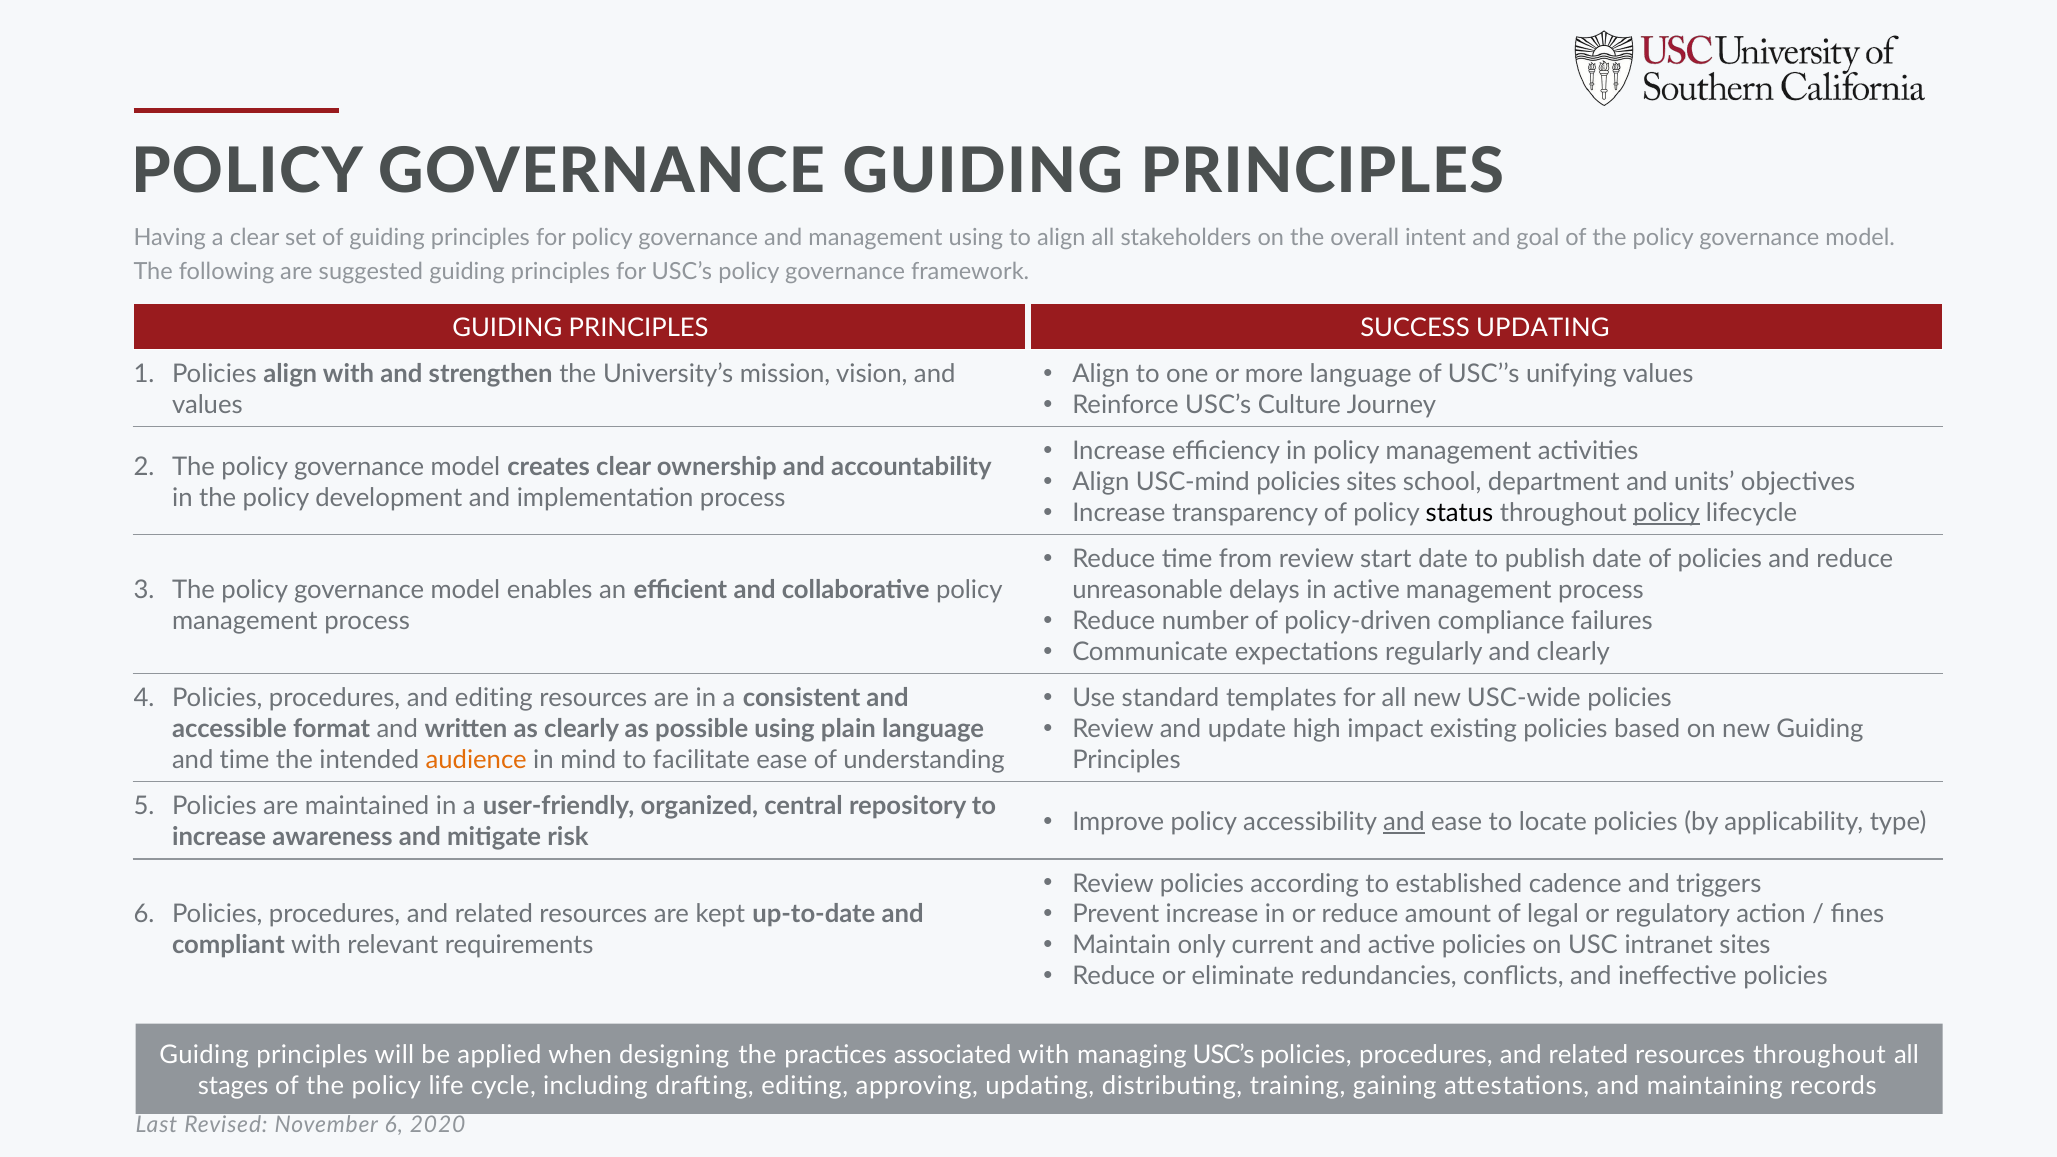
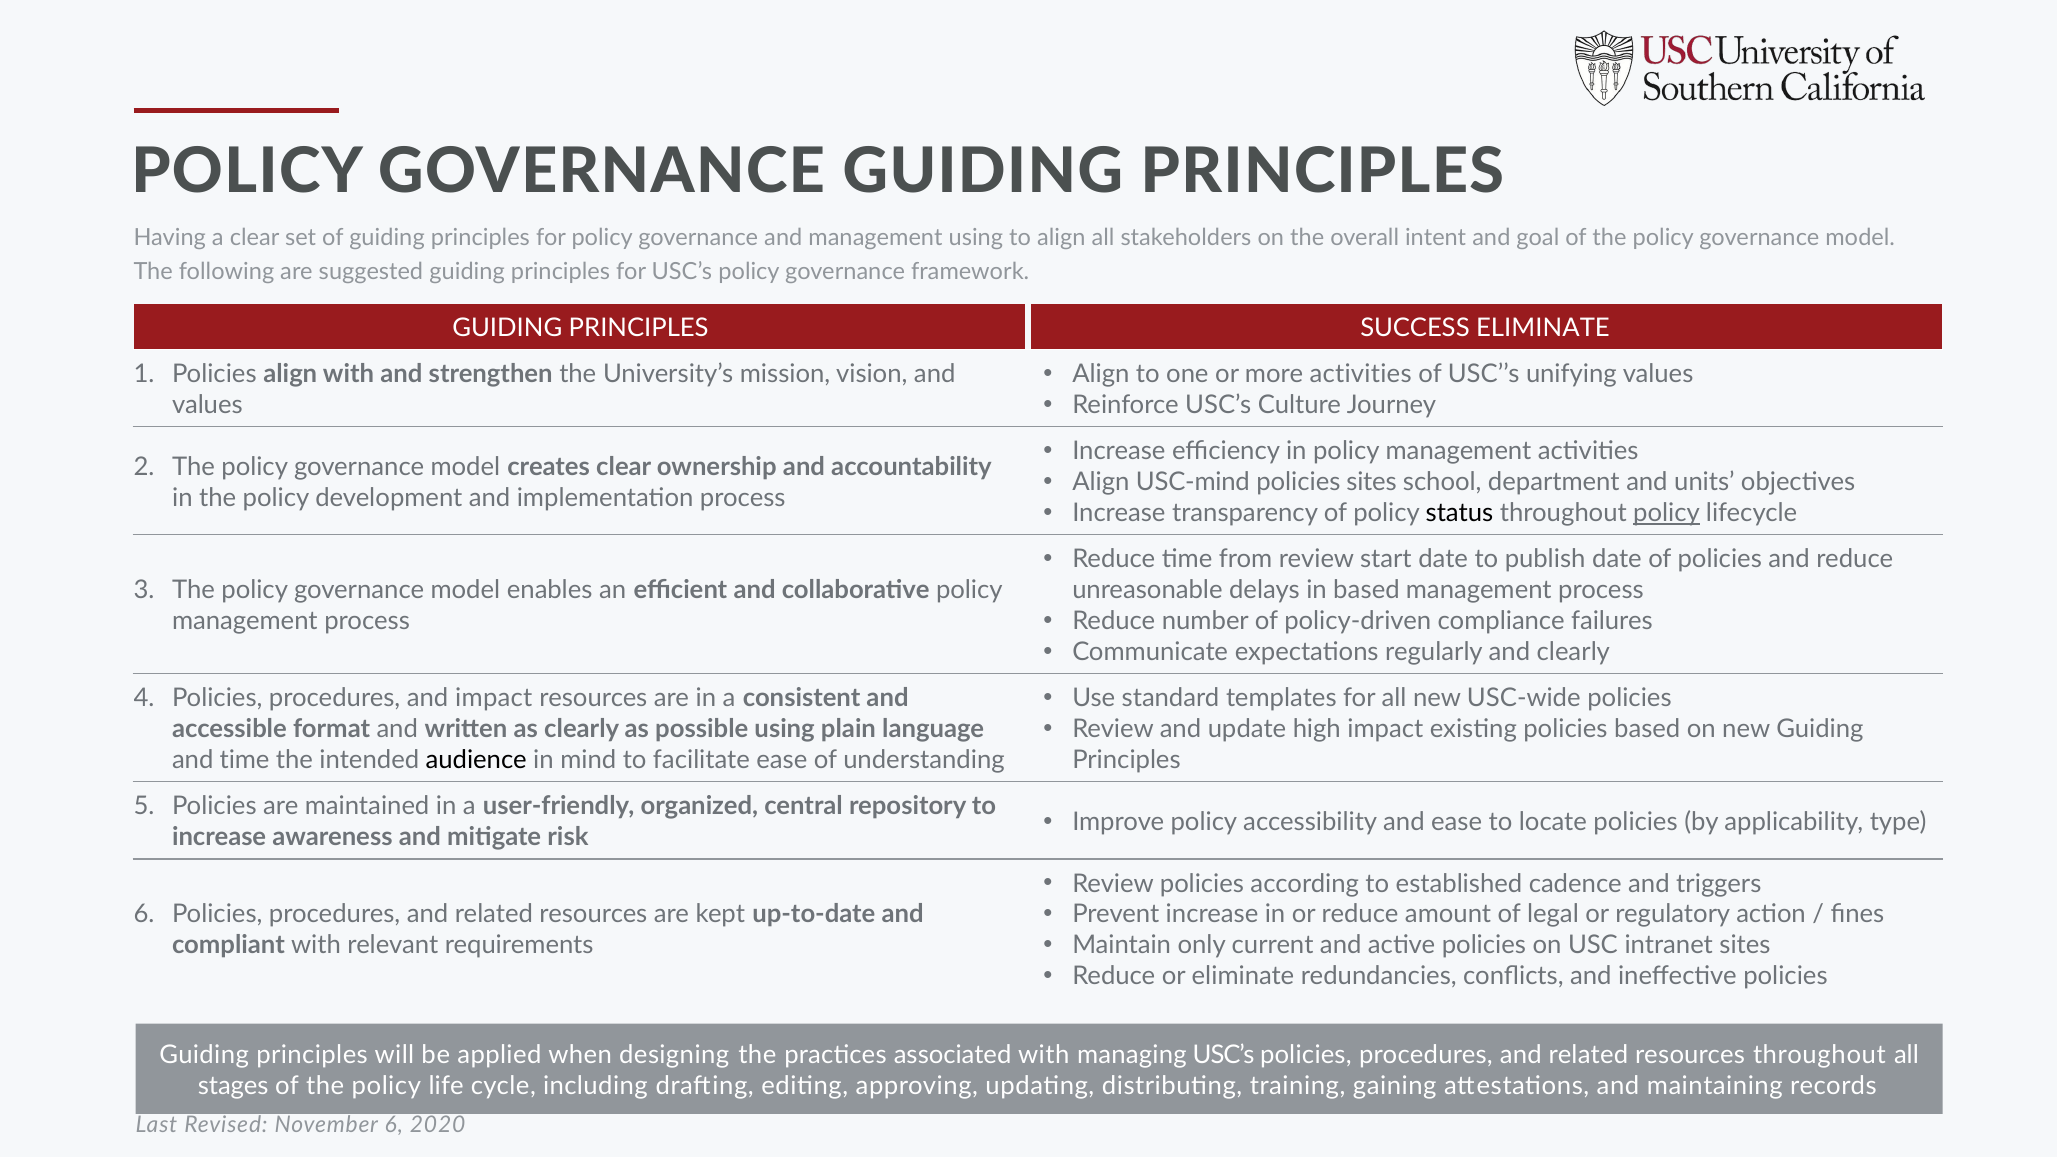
SUCCESS UPDATING: UPDATING -> ELIMINATE
more language: language -> activities
in active: active -> based
and editing: editing -> impact
audience colour: orange -> black
and at (1404, 822) underline: present -> none
